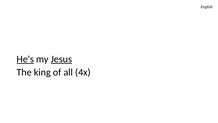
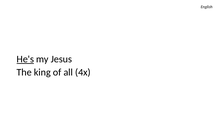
Jesus underline: present -> none
